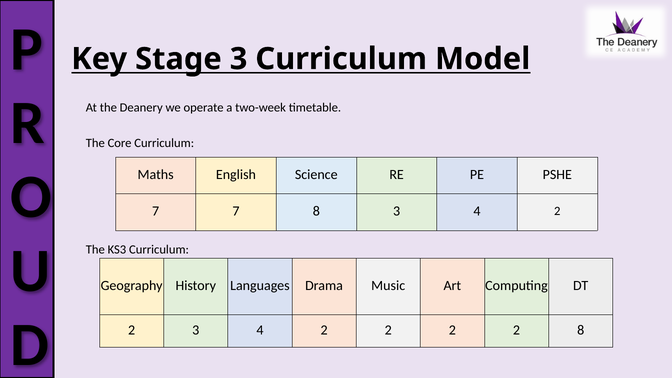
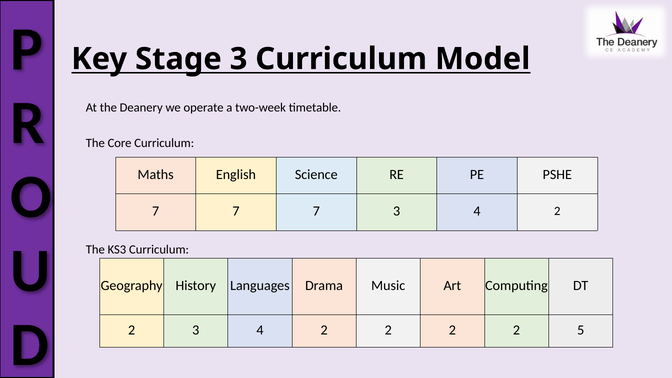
7 7 8: 8 -> 7
2 8: 8 -> 5
